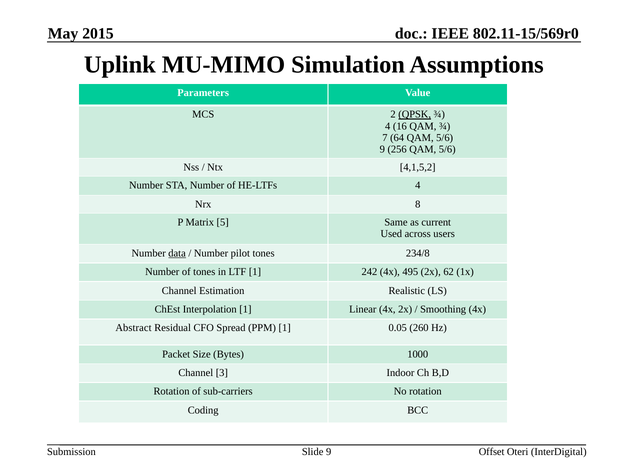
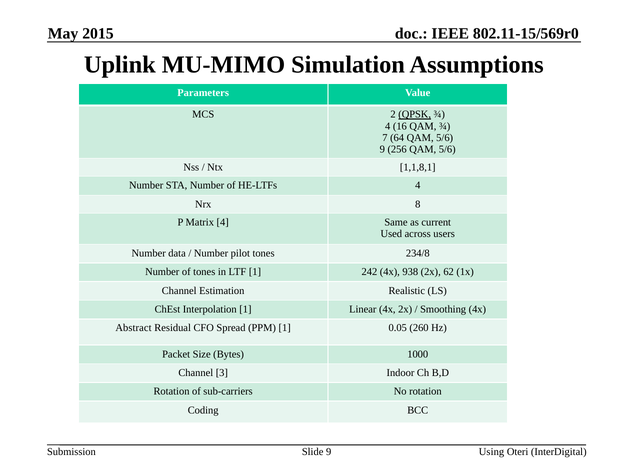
4,1,5,2: 4,1,5,2 -> 1,1,8,1
Matrix 5: 5 -> 4
data underline: present -> none
495: 495 -> 938
Offset: Offset -> Using
